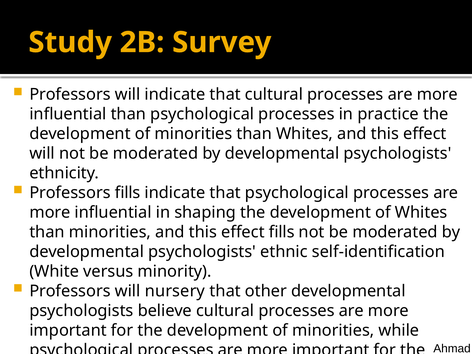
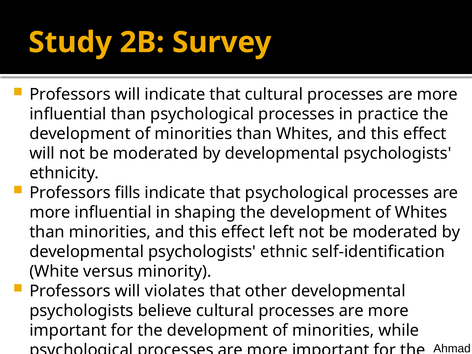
effect fills: fills -> left
nursery: nursery -> violates
